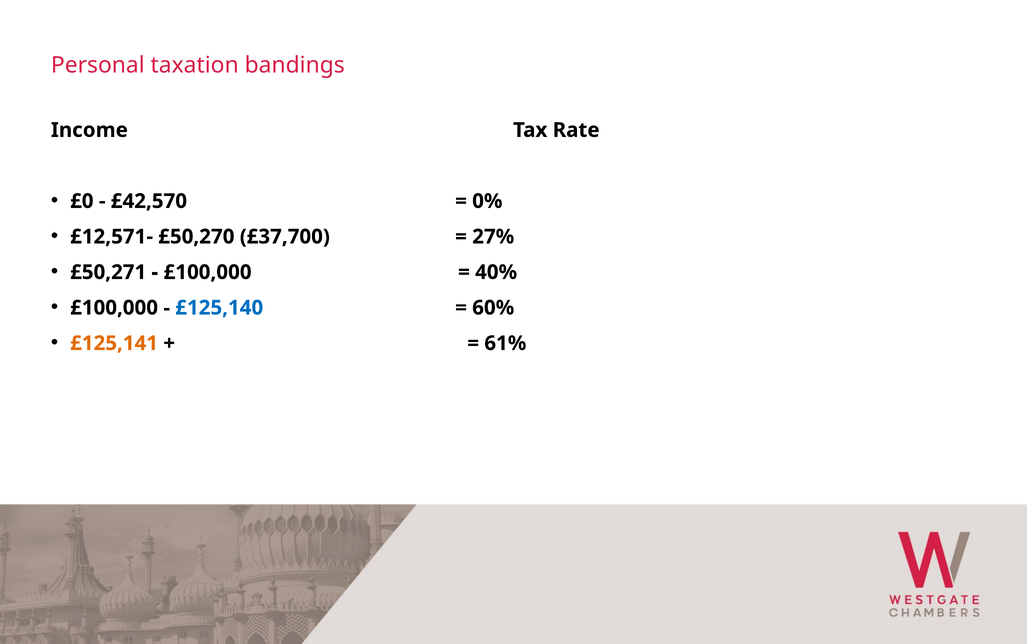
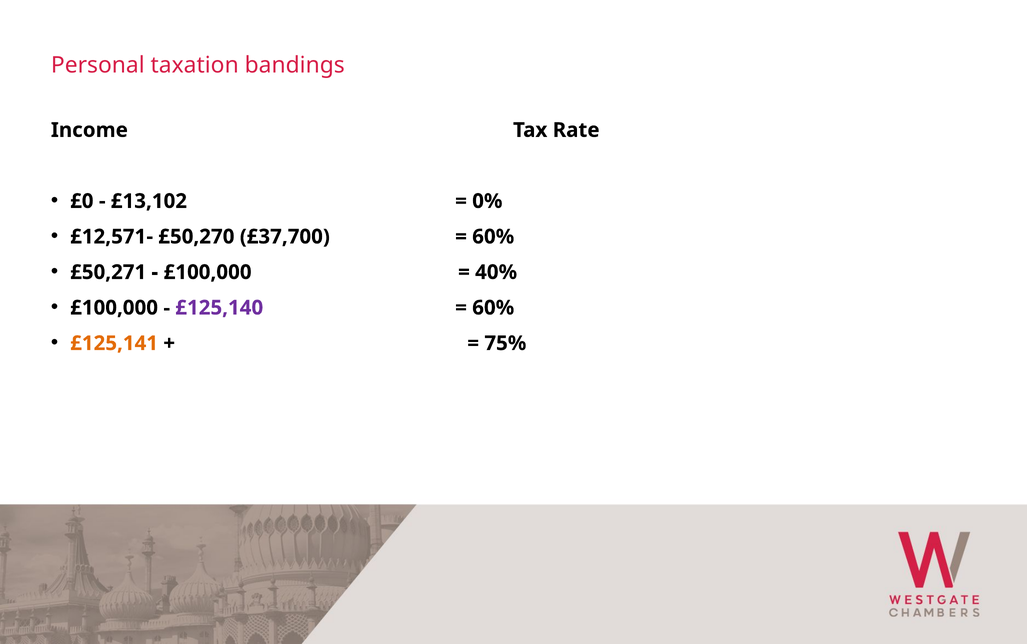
£42,570: £42,570 -> £13,102
27% at (493, 237): 27% -> 60%
£125,140 colour: blue -> purple
61%: 61% -> 75%
